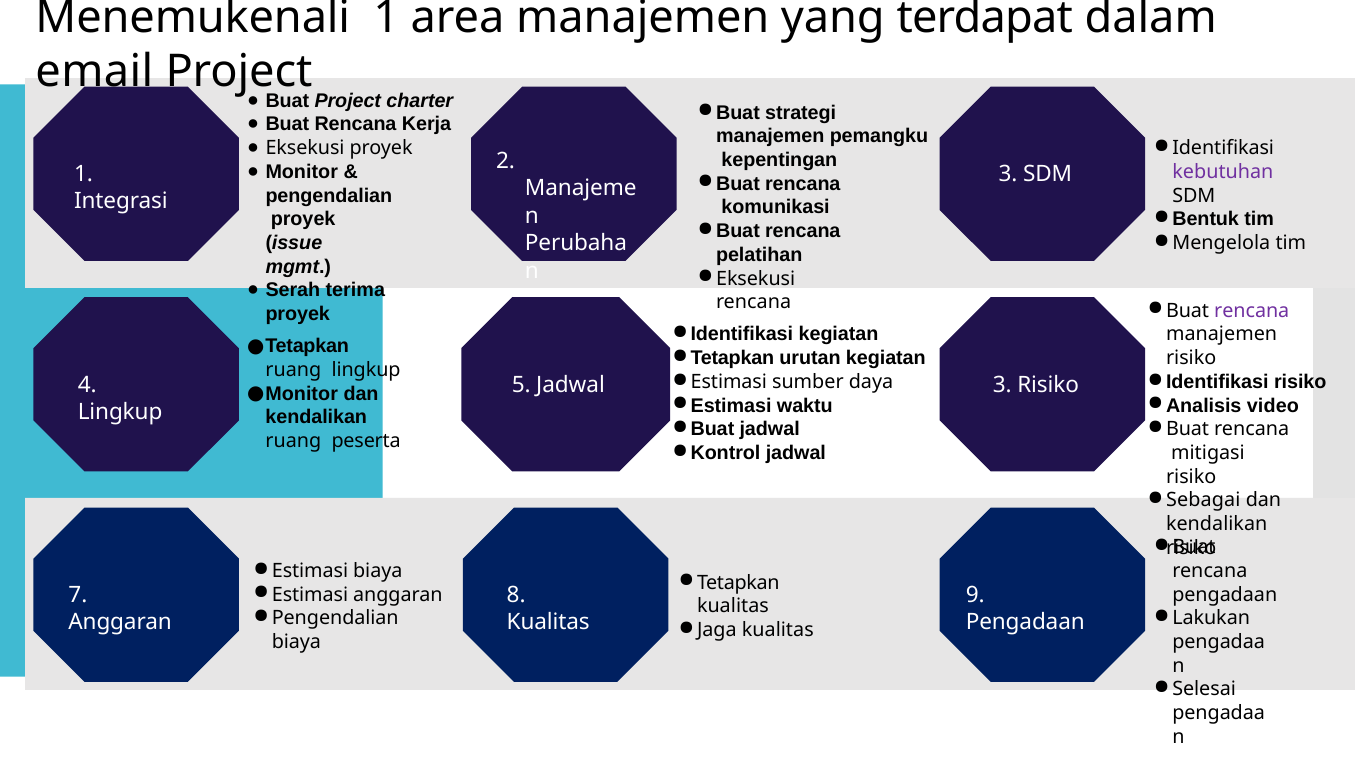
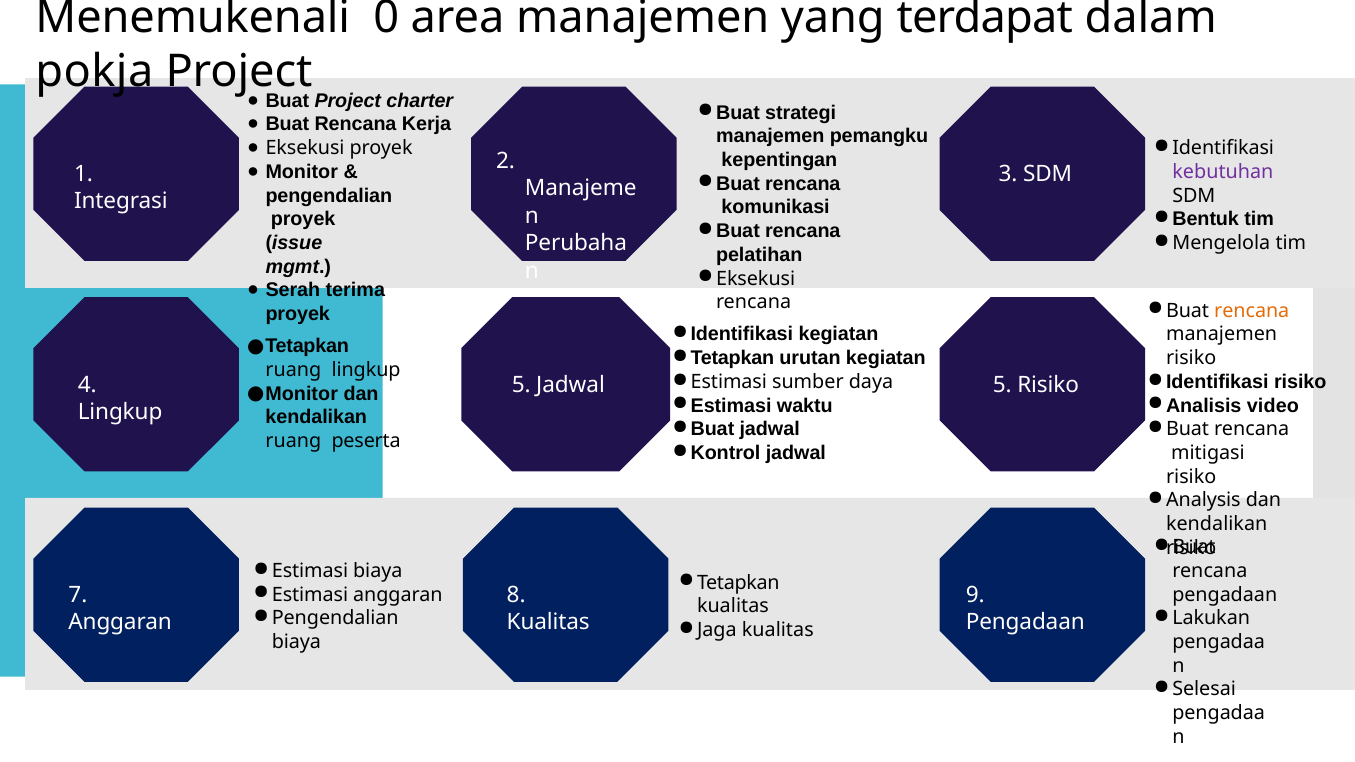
Menemukenali 1: 1 -> 0
email: email -> pokja
rencana at (1252, 311) colour: purple -> orange
Jadwal 3: 3 -> 5
Sebagai: Sebagai -> Analysis
